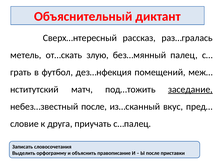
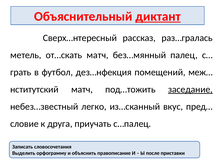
диктант underline: none -> present
от…скать злую: злую -> матч
небез…звестный после: после -> легко
